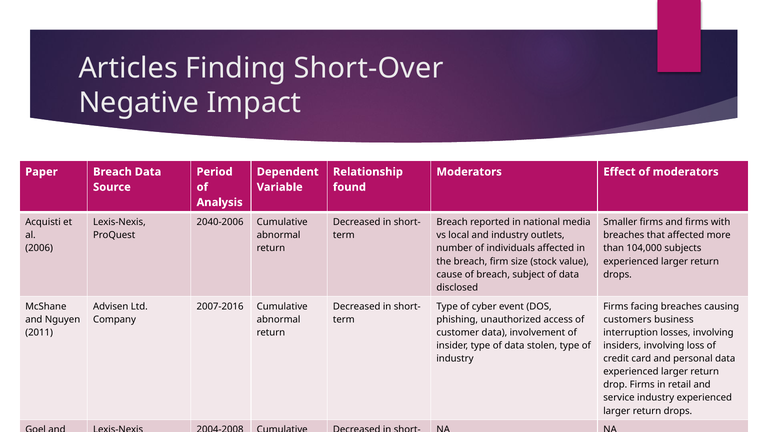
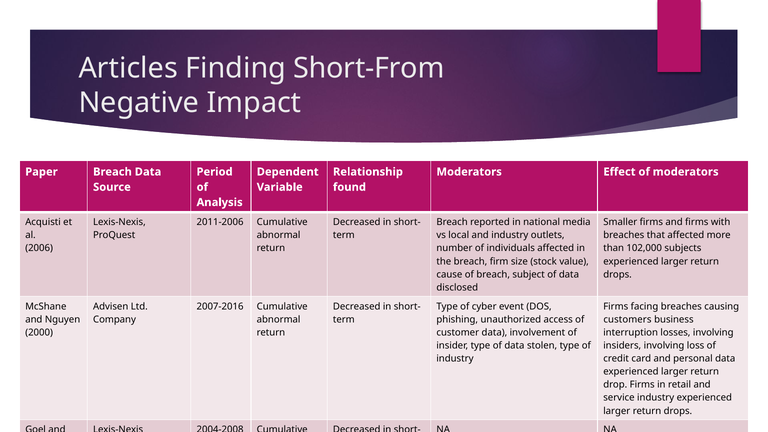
Short-Over: Short-Over -> Short-From
2040-2006: 2040-2006 -> 2011-2006
104,000: 104,000 -> 102,000
2011: 2011 -> 2000
